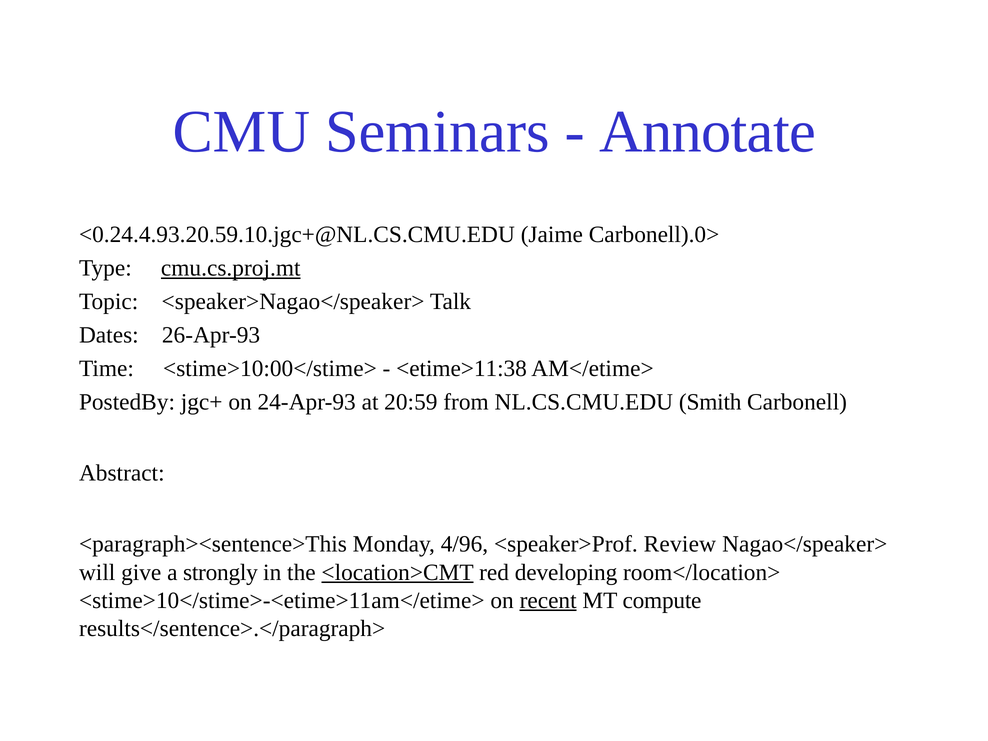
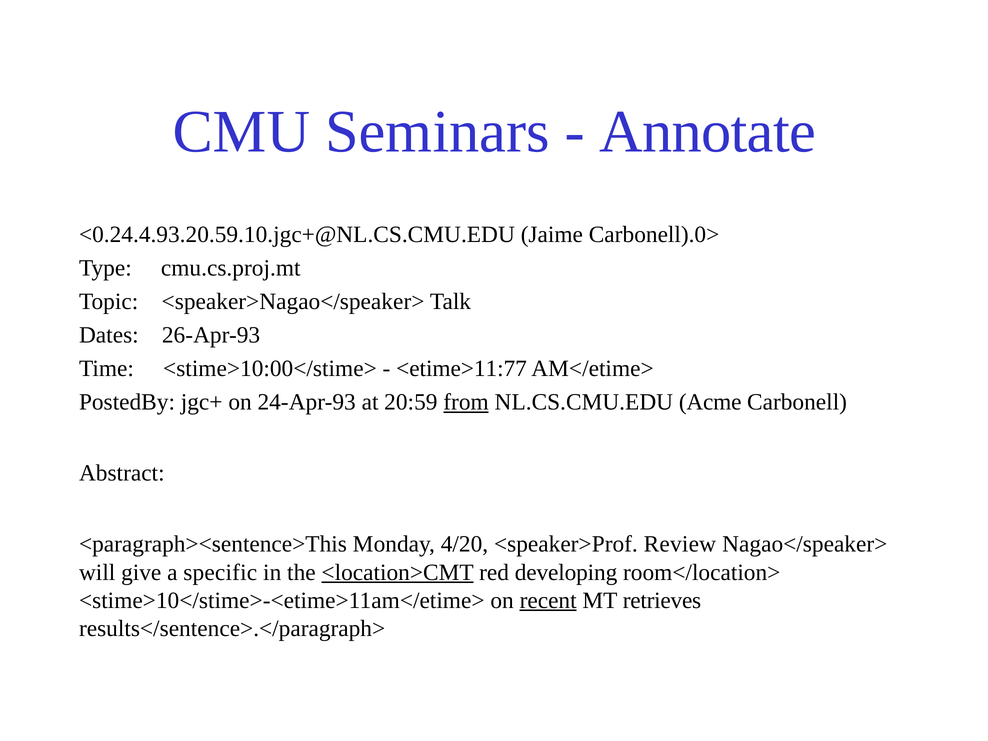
cmu.cs.proj.mt underline: present -> none
<etime>11:38: <etime>11:38 -> <etime>11:77
from underline: none -> present
Smith: Smith -> Acme
4/96: 4/96 -> 4/20
strongly: strongly -> specific
compute: compute -> retrieves
